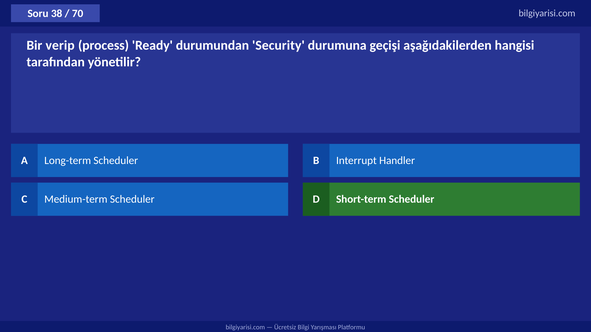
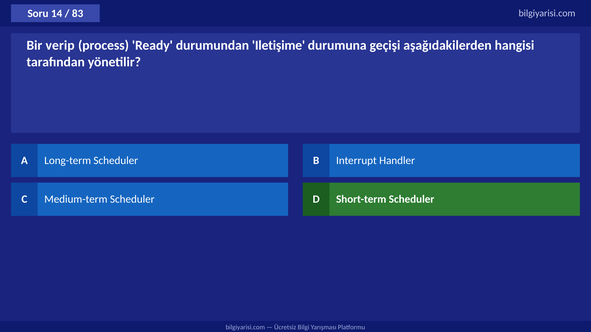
38: 38 -> 14
70: 70 -> 83
Security: Security -> Iletişime
